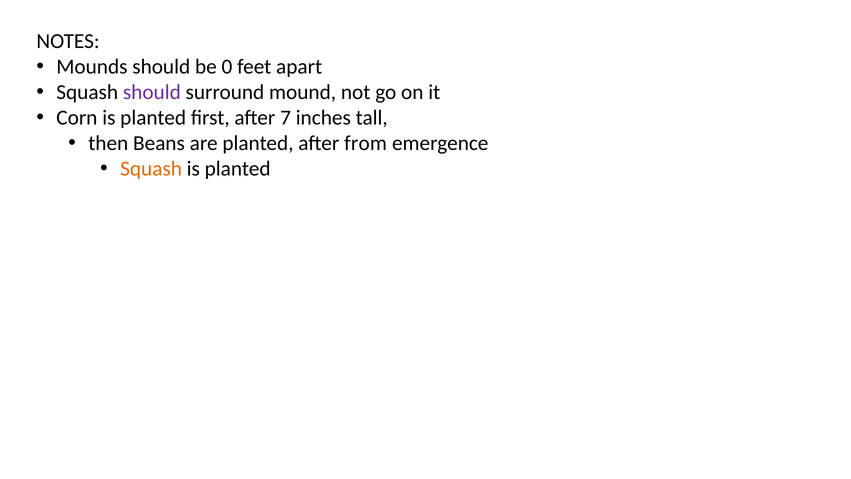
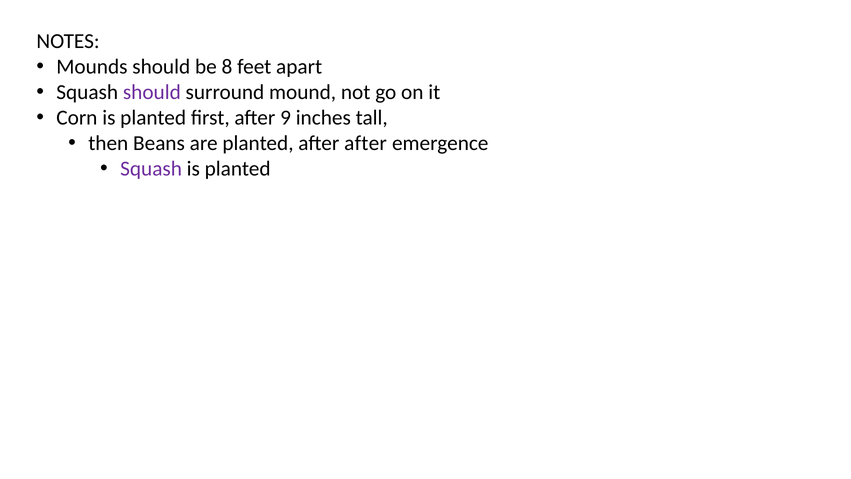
0: 0 -> 8
7: 7 -> 9
after from: from -> after
Squash at (151, 169) colour: orange -> purple
